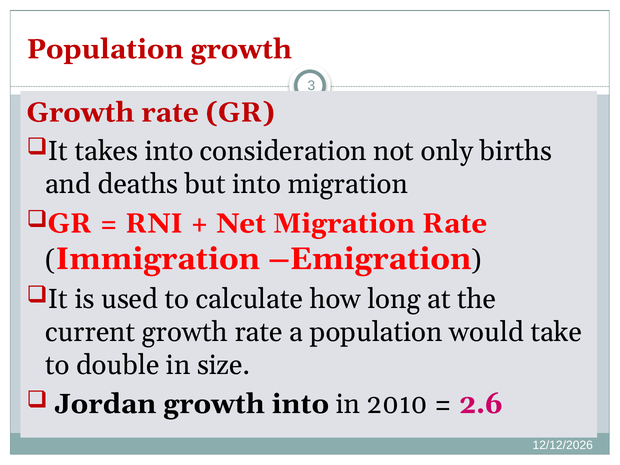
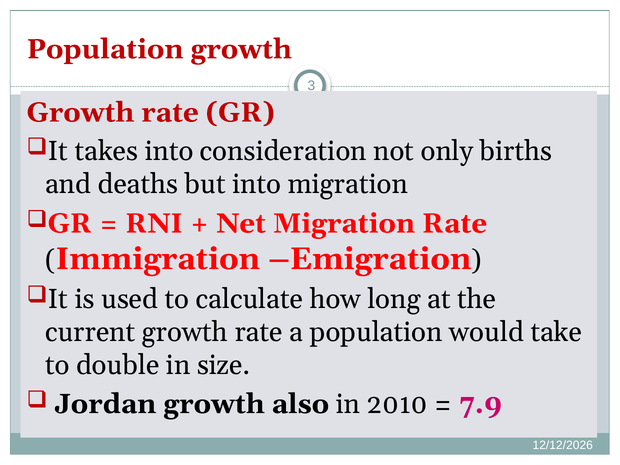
growth into: into -> also
2.6: 2.6 -> 7.9
